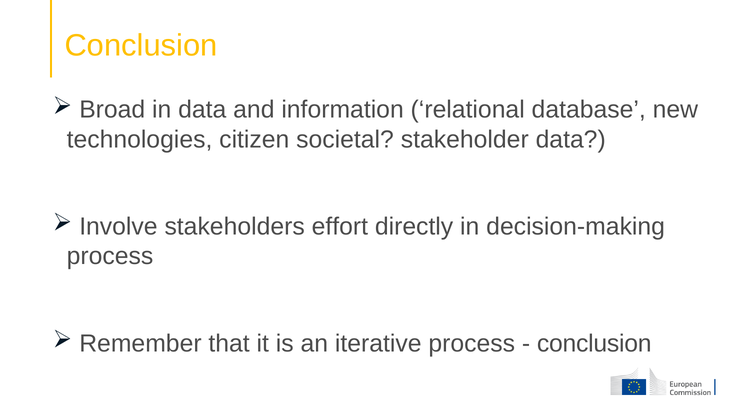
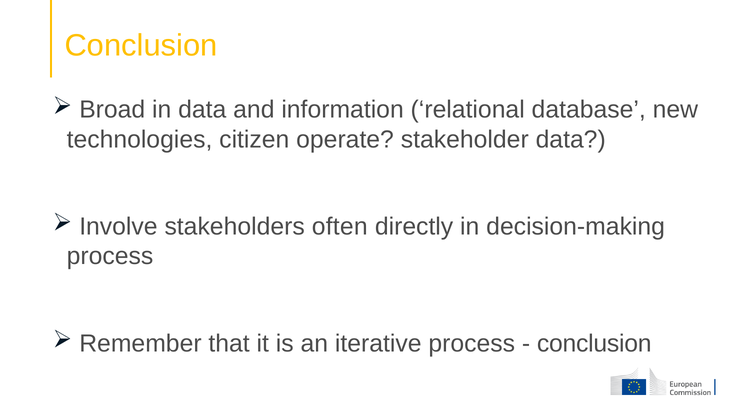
societal: societal -> operate
effort: effort -> often
